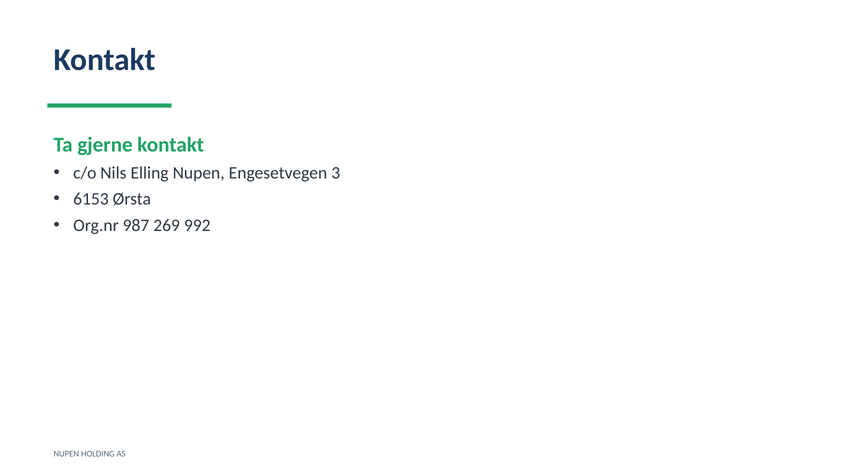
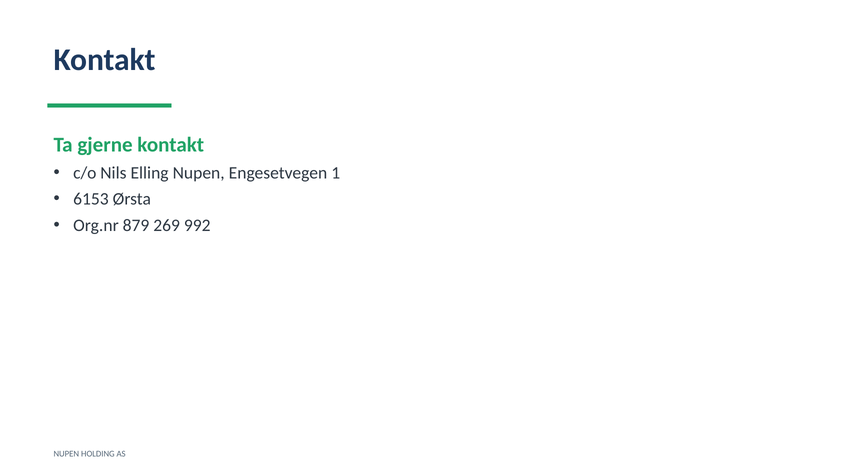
3: 3 -> 1
987: 987 -> 879
